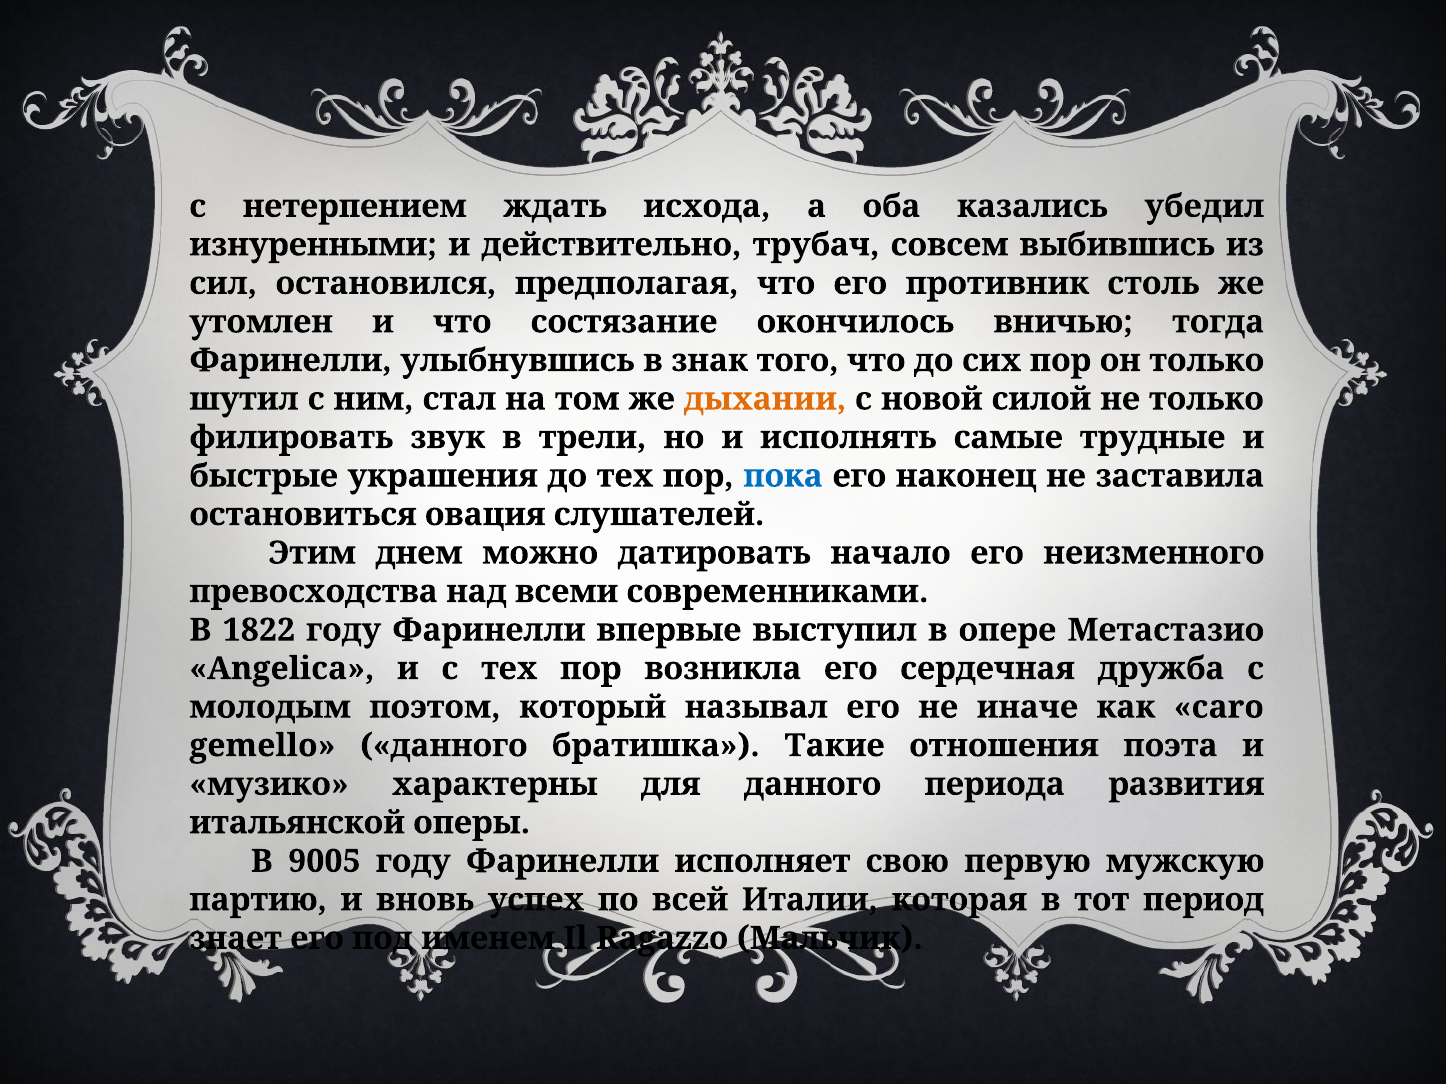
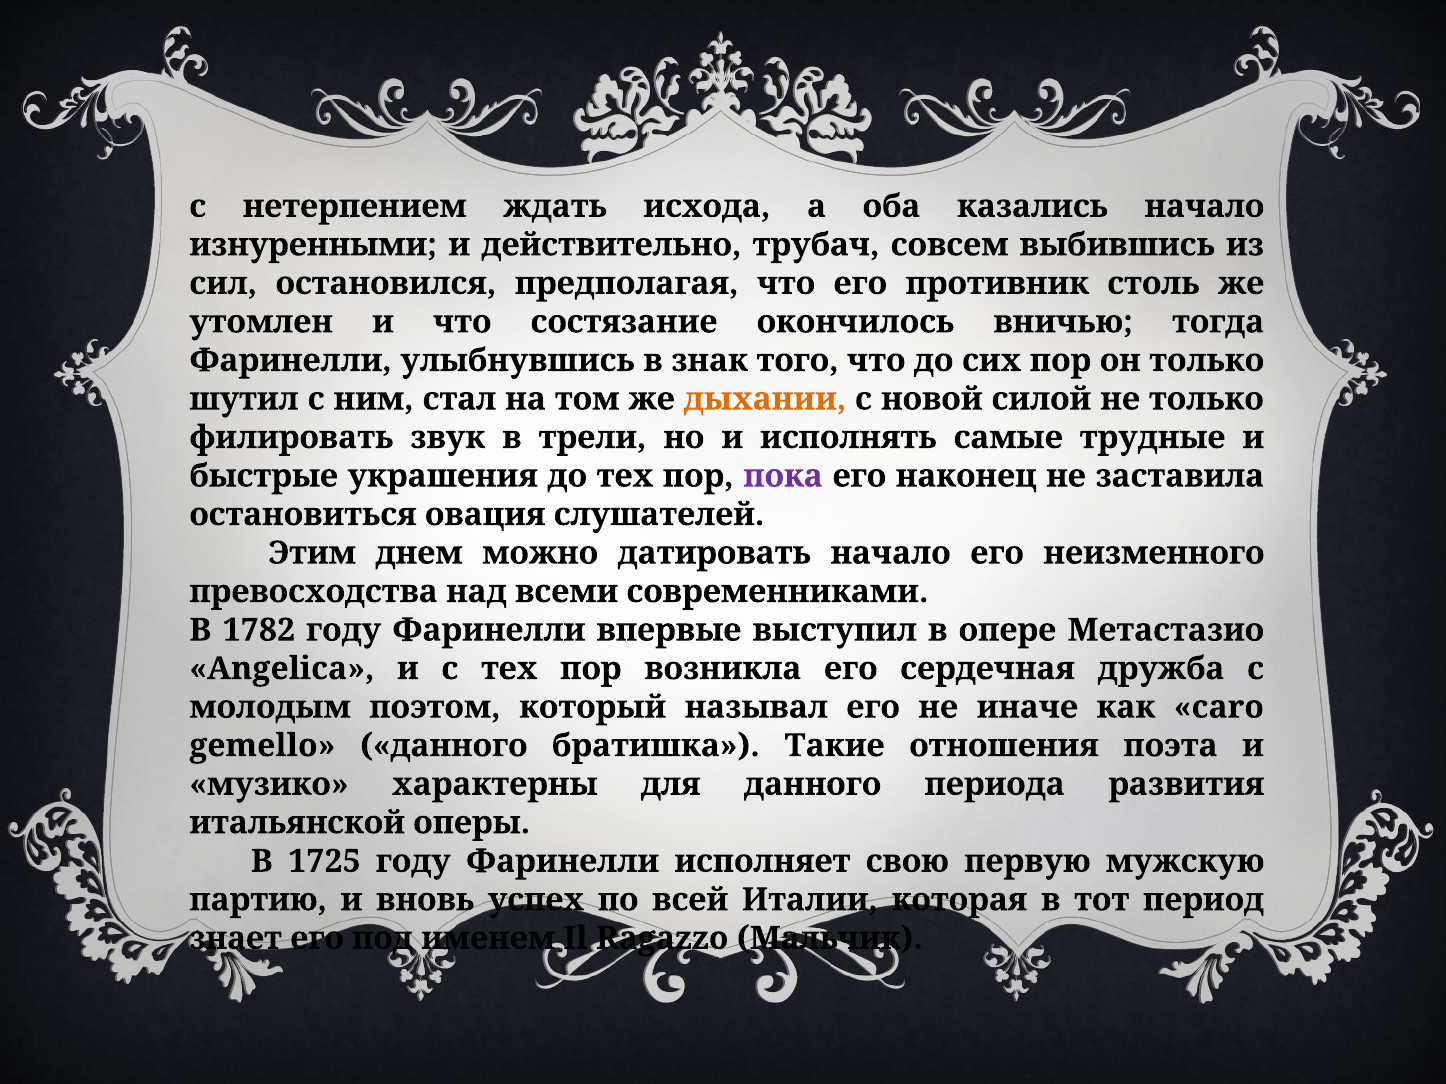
казались убедил: убедил -> начало
пока colour: blue -> purple
1822: 1822 -> 1782
9005: 9005 -> 1725
